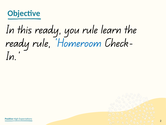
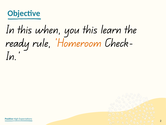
this ready: ready -> when
you rule: rule -> this
Homeroom colour: blue -> orange
